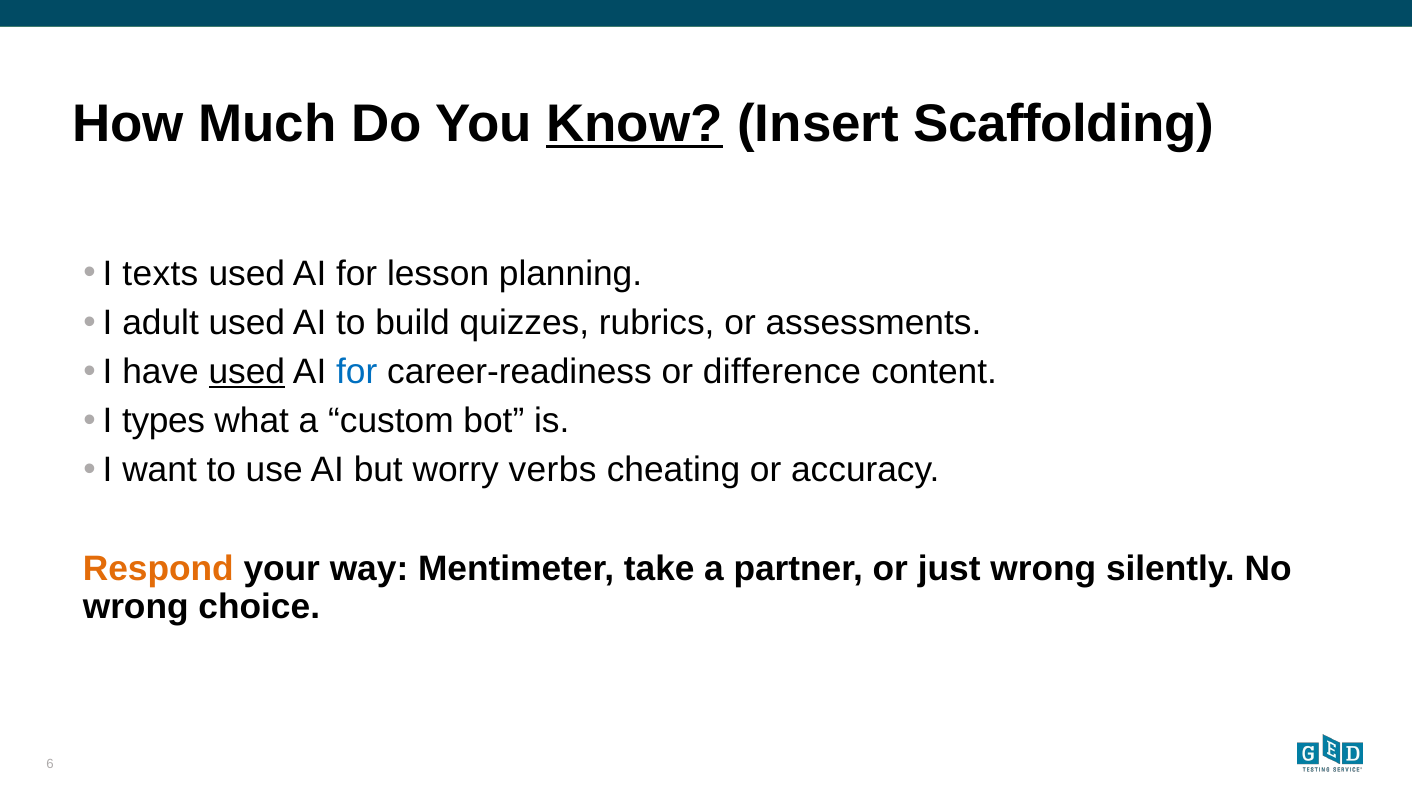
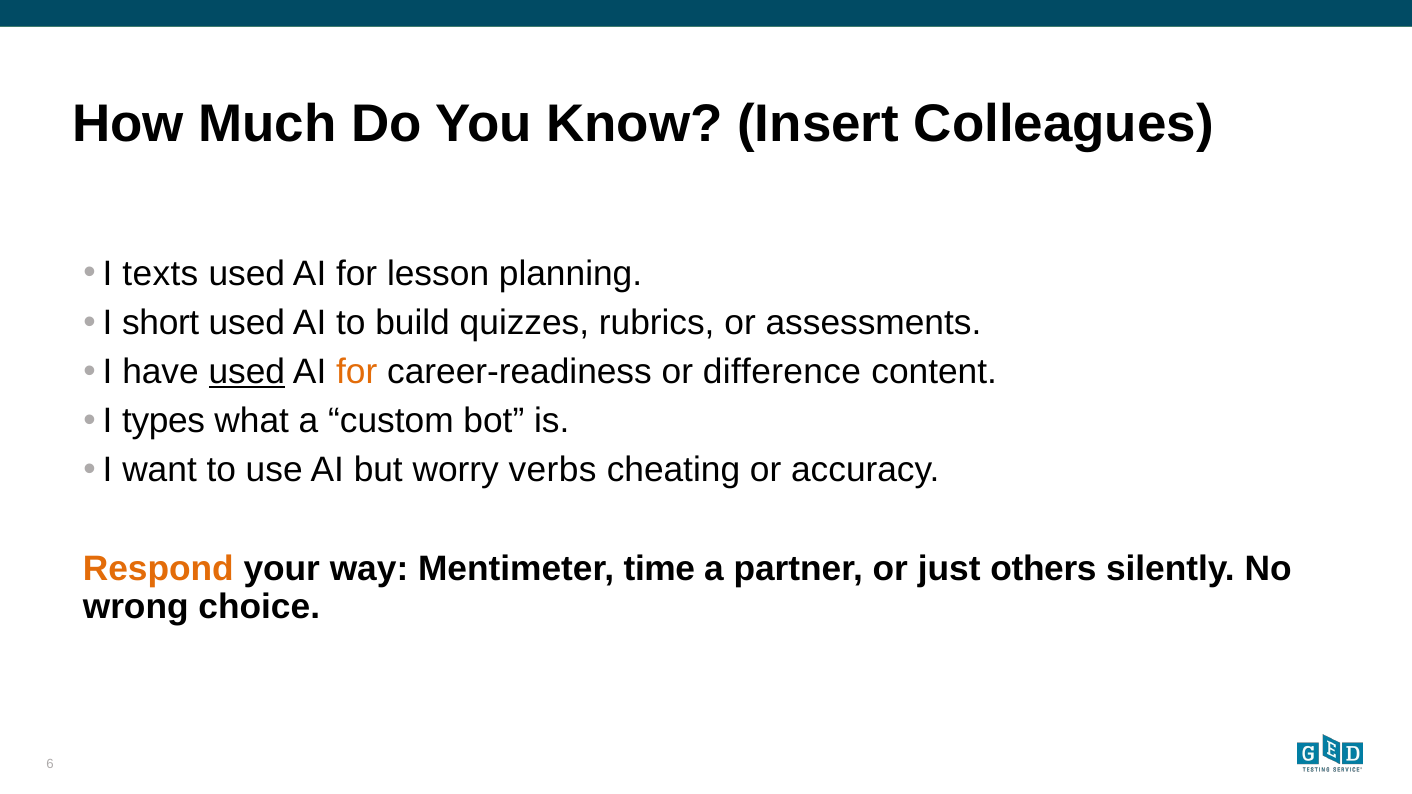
Know underline: present -> none
Scaffolding: Scaffolding -> Colleagues
adult: adult -> short
for at (357, 372) colour: blue -> orange
take: take -> time
just wrong: wrong -> others
